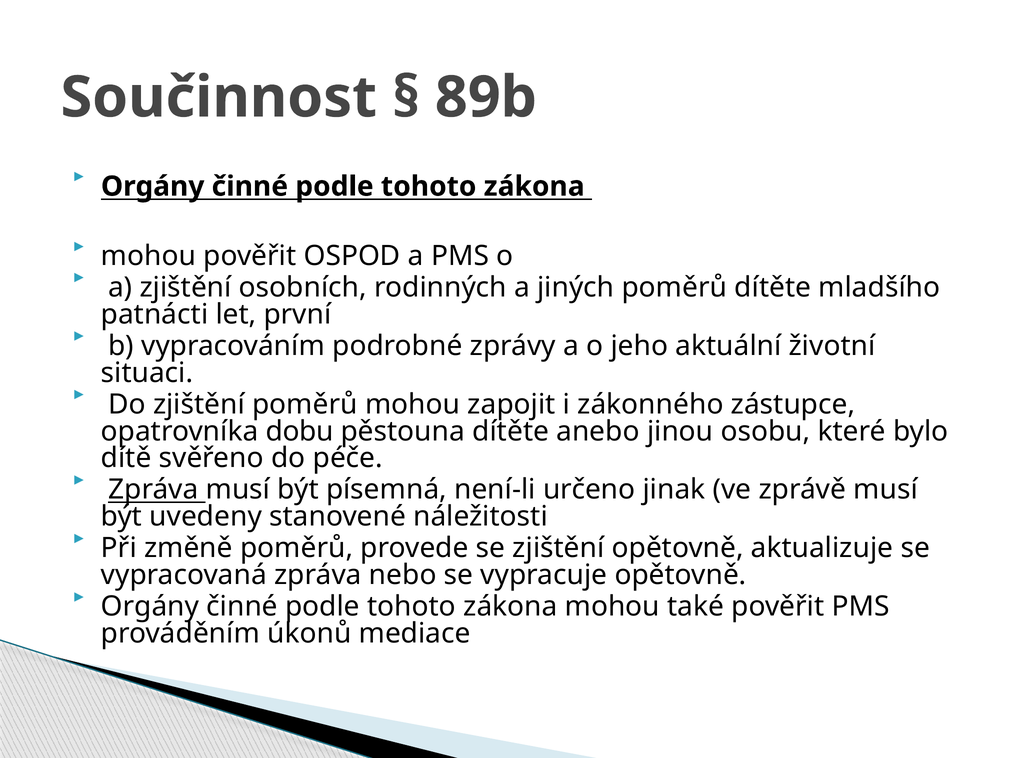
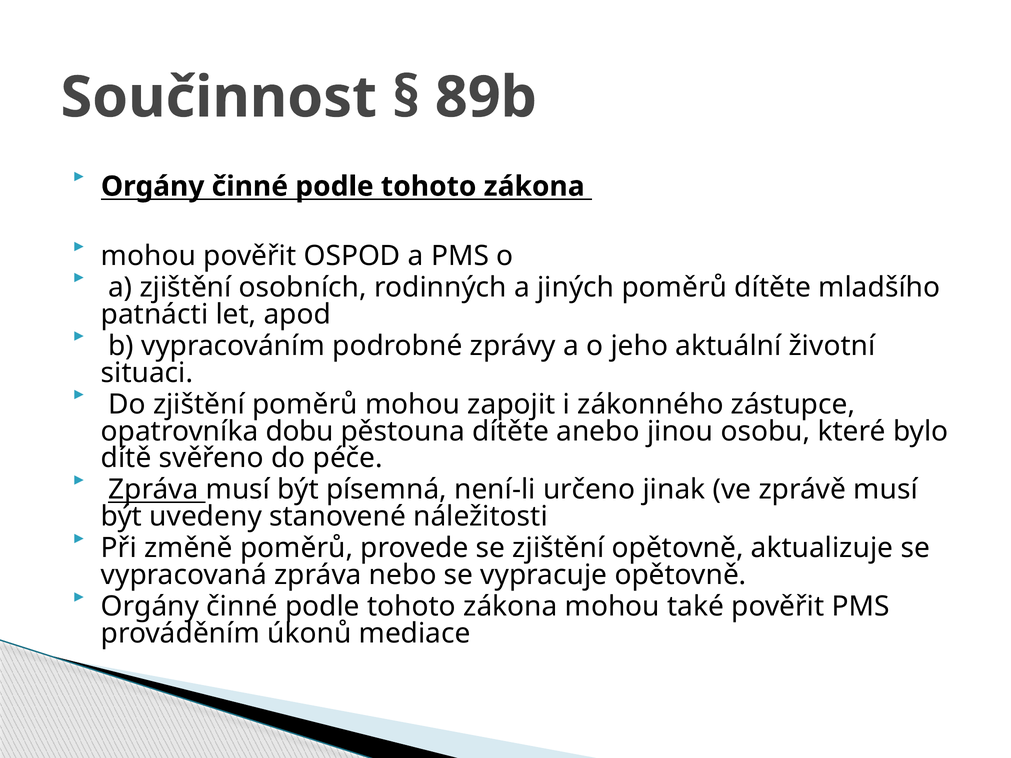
první: první -> apod
